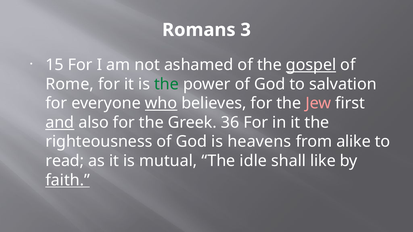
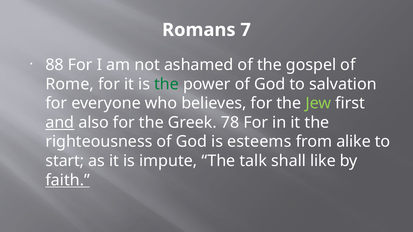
3: 3 -> 7
15: 15 -> 88
gospel underline: present -> none
who underline: present -> none
Jew colour: pink -> light green
36: 36 -> 78
heavens: heavens -> esteems
read: read -> start
mutual: mutual -> impute
idle: idle -> talk
